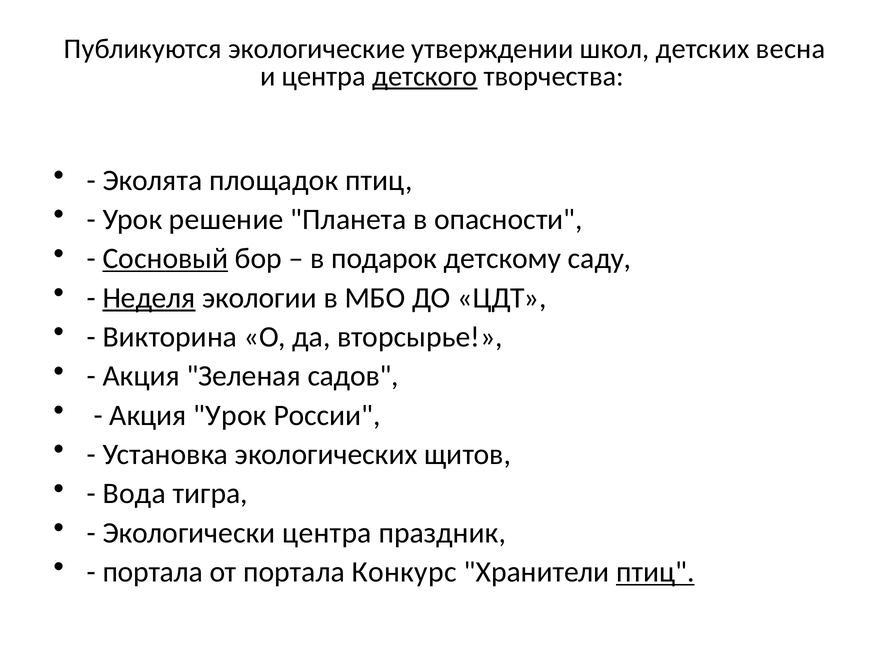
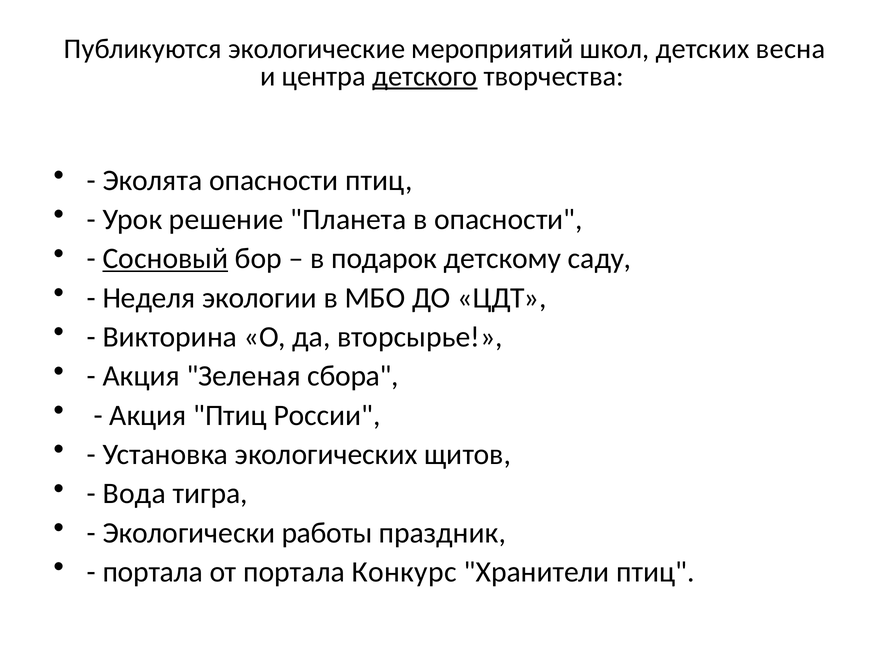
утверждении: утверждении -> мероприятий
Эколята площадок: площадок -> опасности
Неделя underline: present -> none
садов: садов -> сбора
Акция Урок: Урок -> Птиц
Экологически центра: центра -> работы
птиц at (655, 572) underline: present -> none
